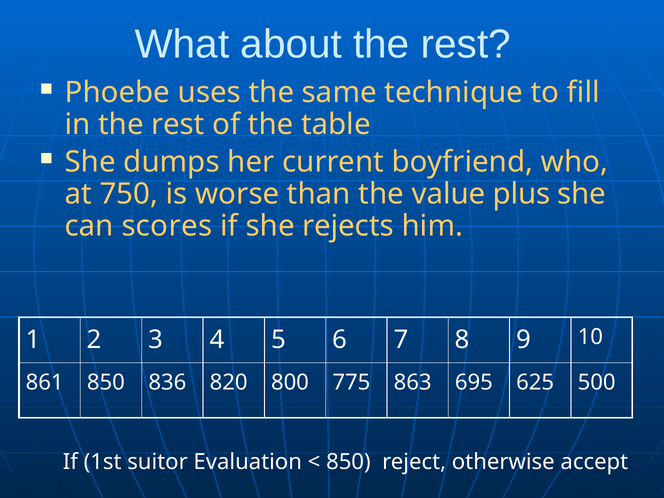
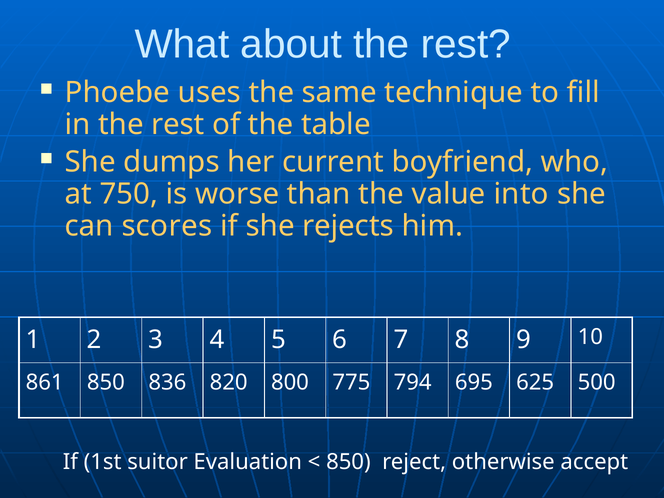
plus: plus -> into
863: 863 -> 794
